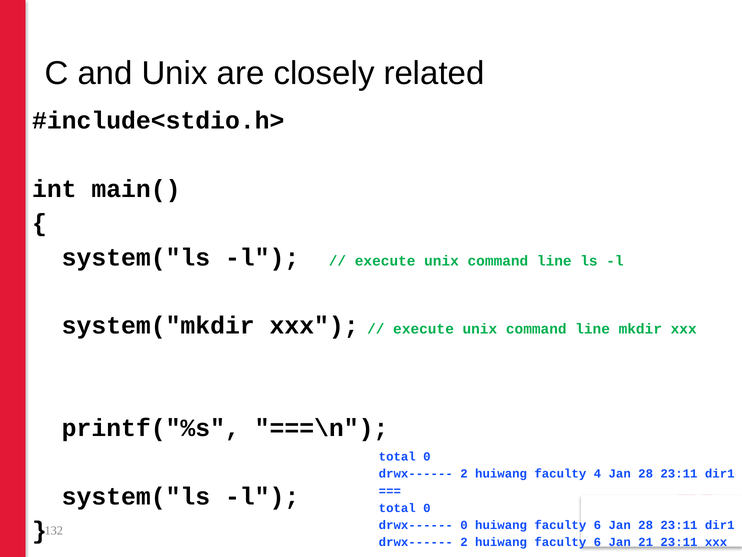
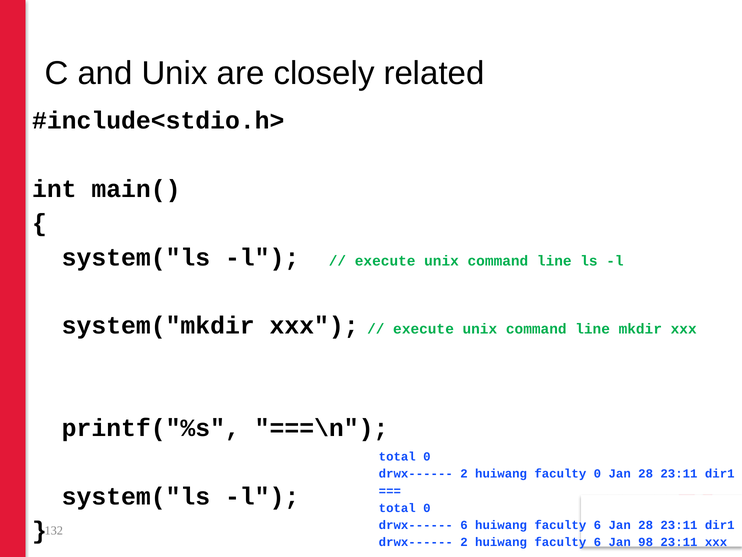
faculty 4: 4 -> 0
drwx------ 0: 0 -> 6
21: 21 -> 98
